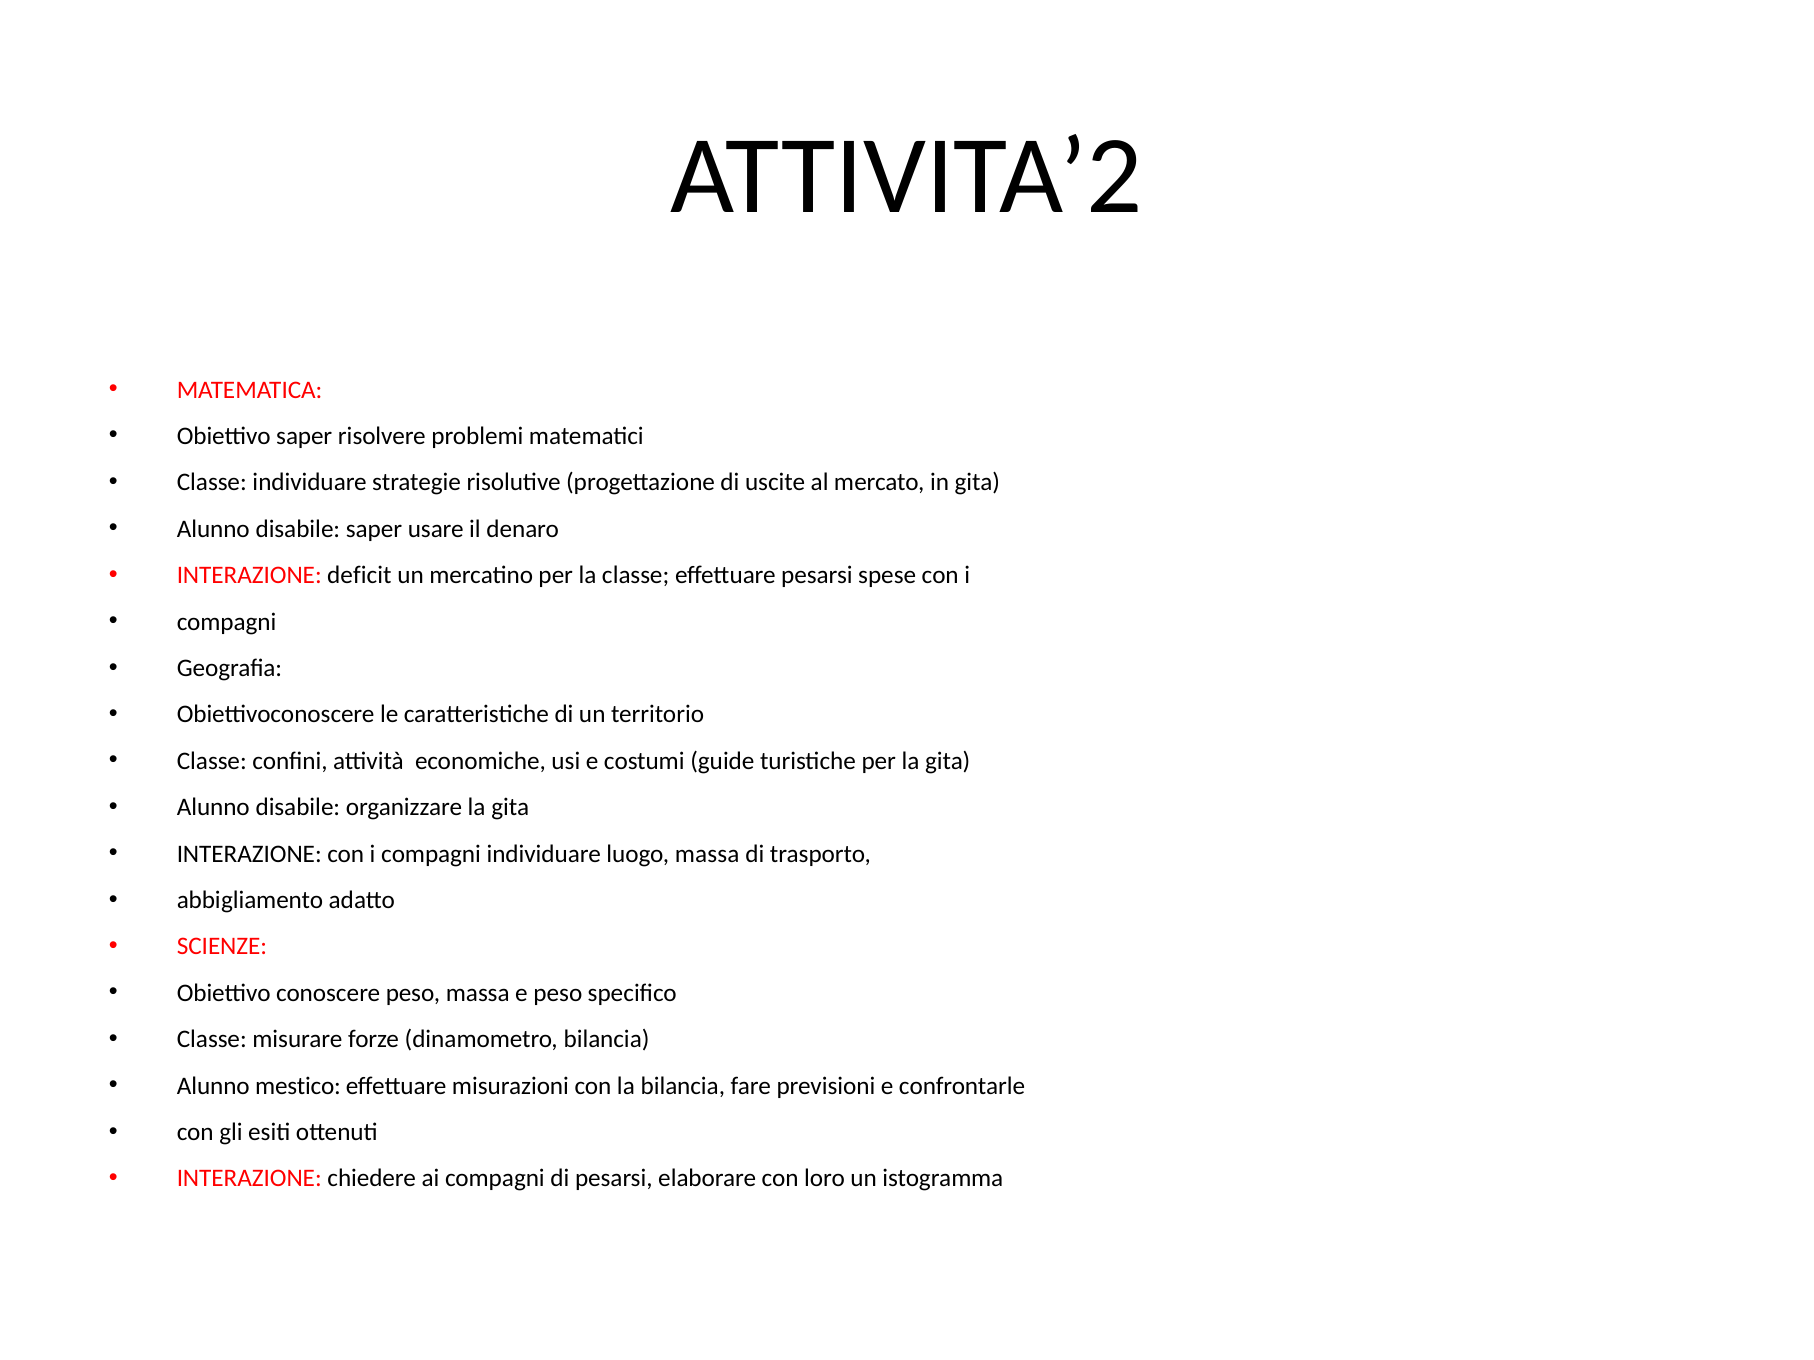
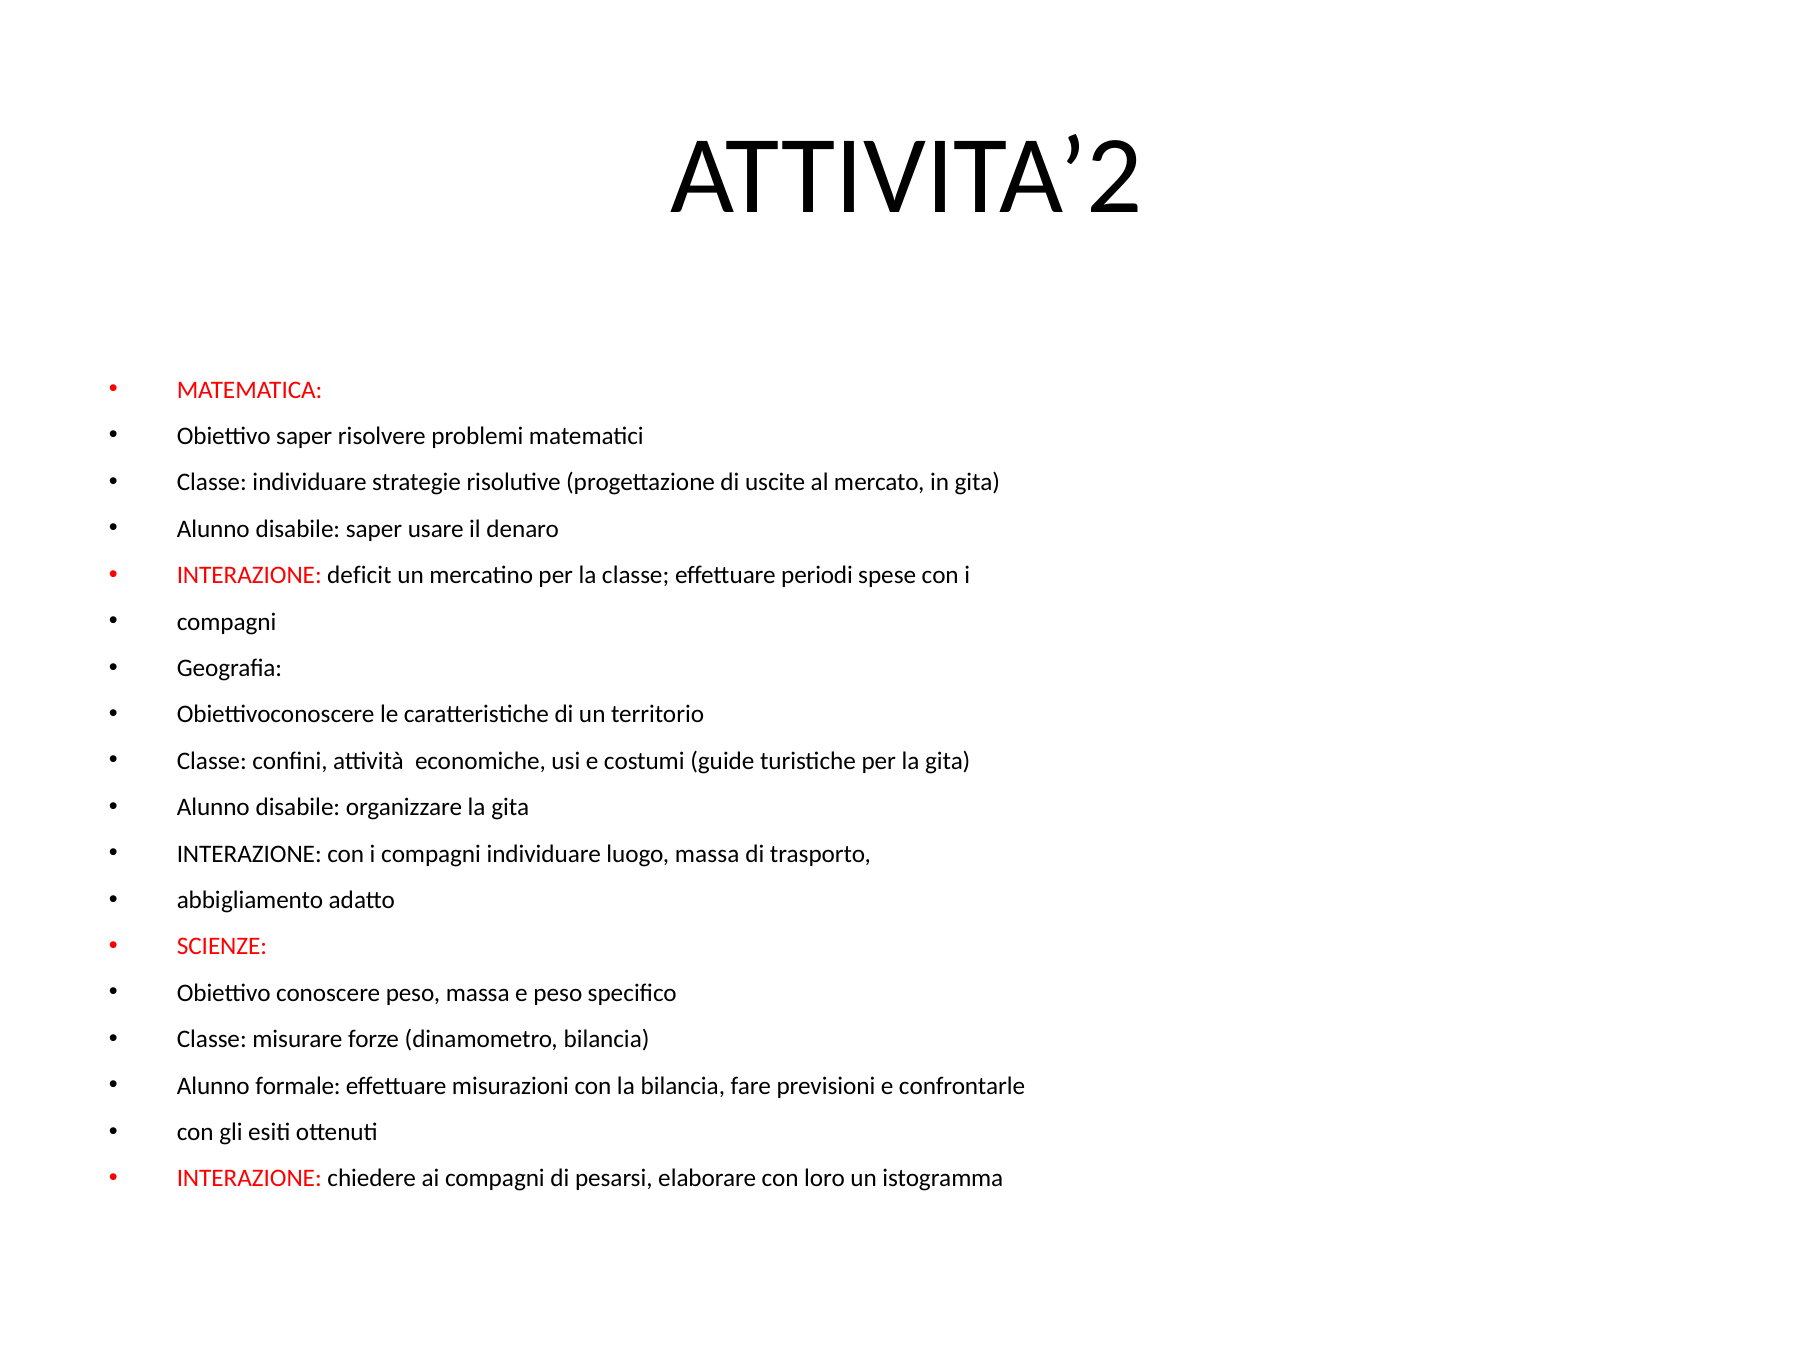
effettuare pesarsi: pesarsi -> periodi
mestico: mestico -> formale
